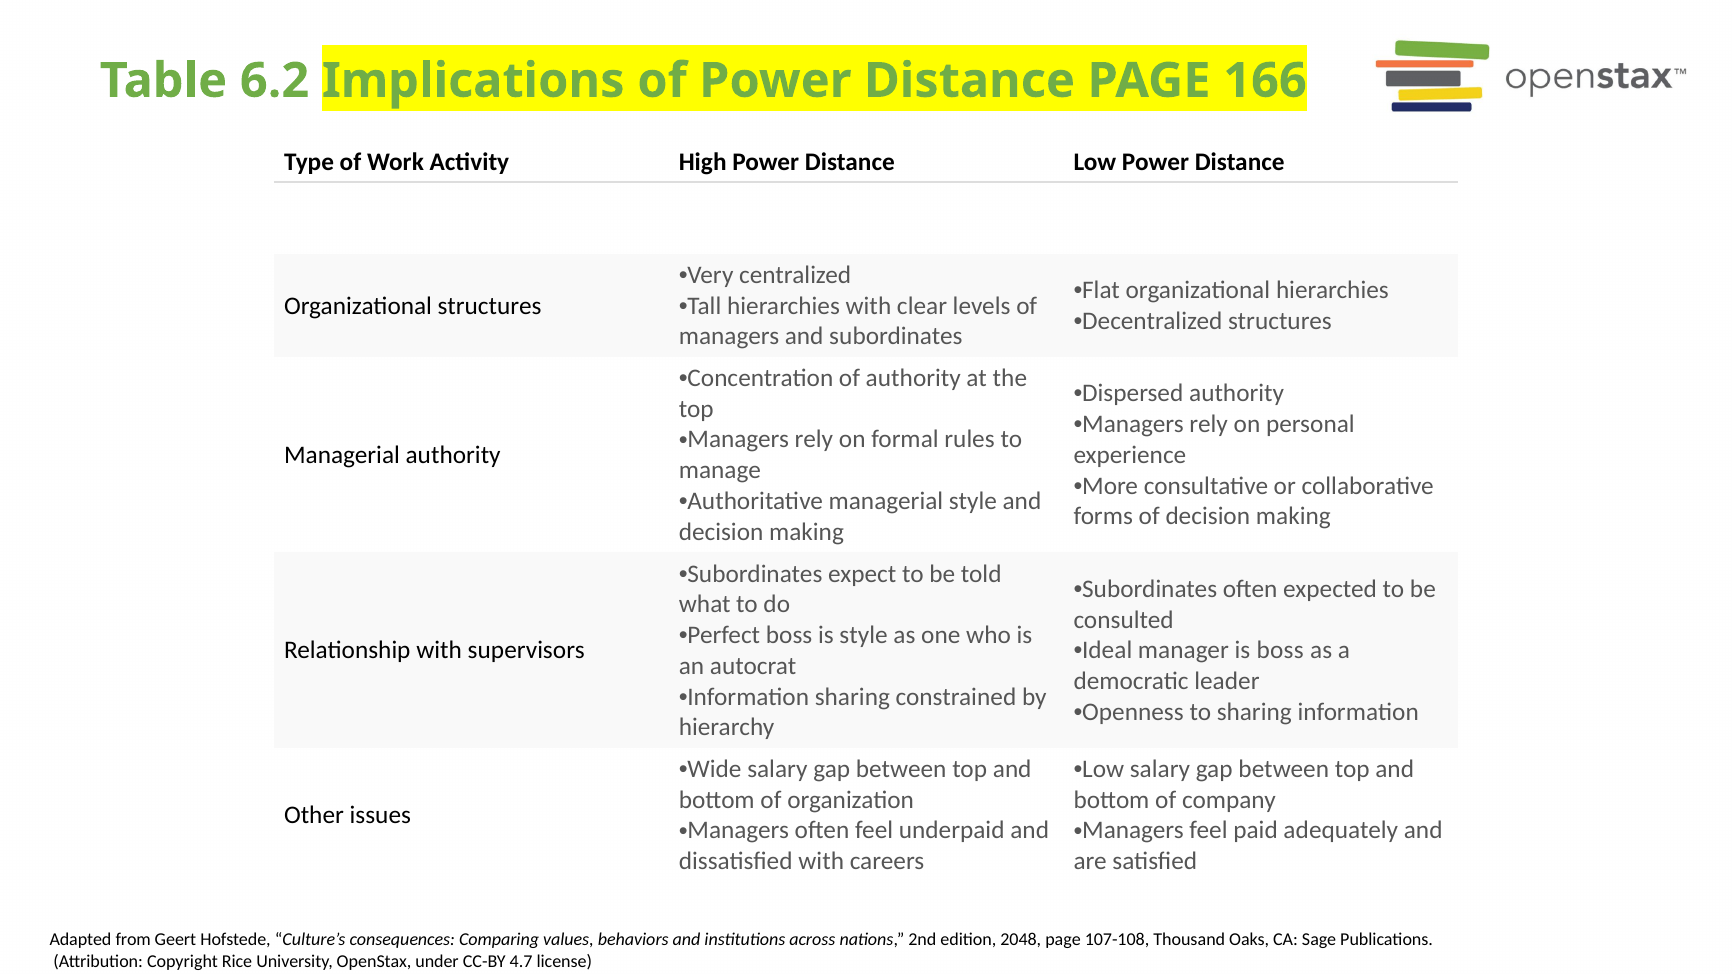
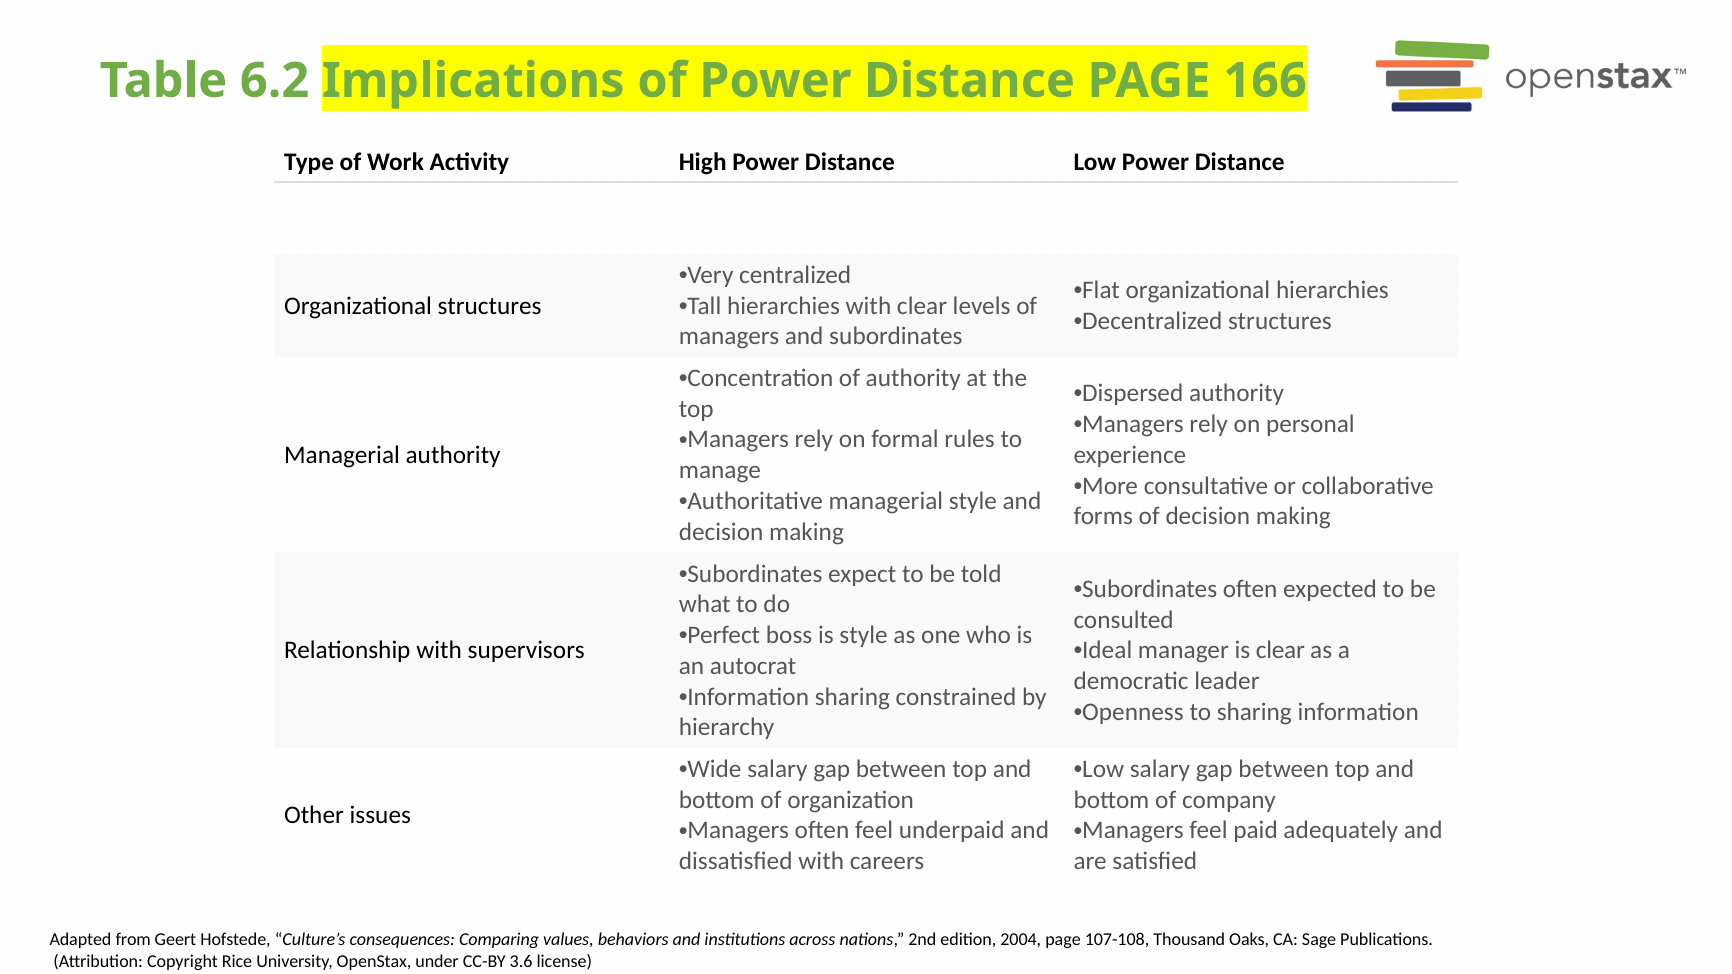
is boss: boss -> clear
2048: 2048 -> 2004
4.7: 4.7 -> 3.6
